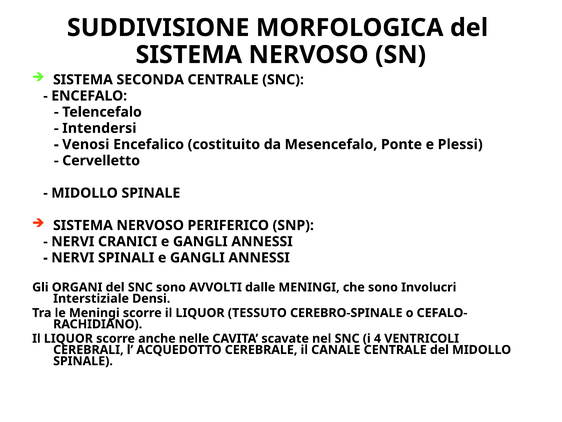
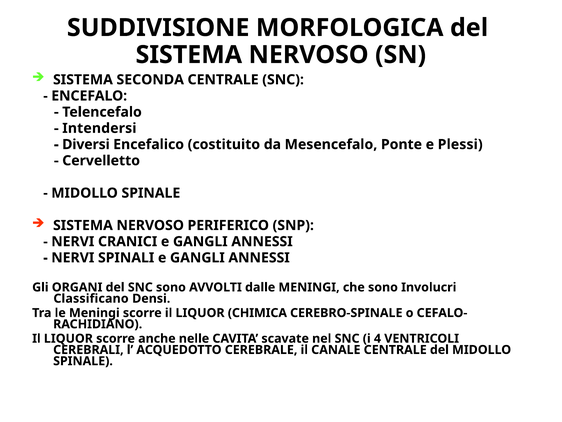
Venosi: Venosi -> Diversi
Interstiziale: Interstiziale -> Classificano
TESSUTO: TESSUTO -> CHIMICA
